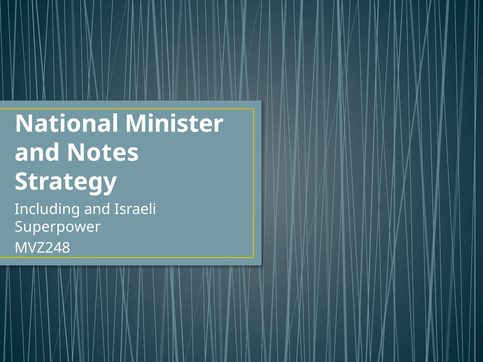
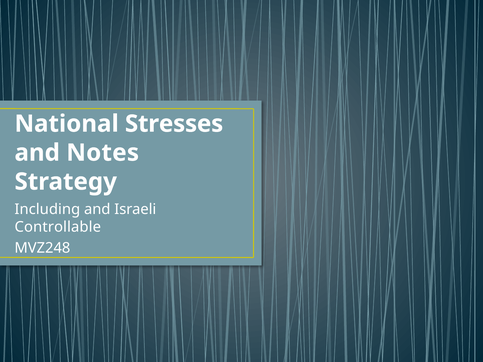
Minister: Minister -> Stresses
Superpower: Superpower -> Controllable
